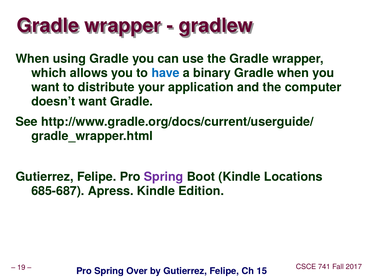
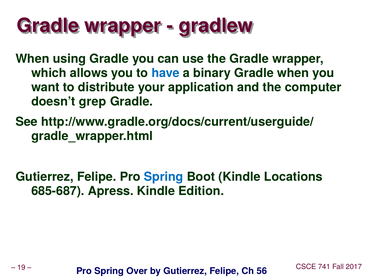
doesn’t want: want -> grep
Spring at (164, 177) colour: purple -> blue
15: 15 -> 56
